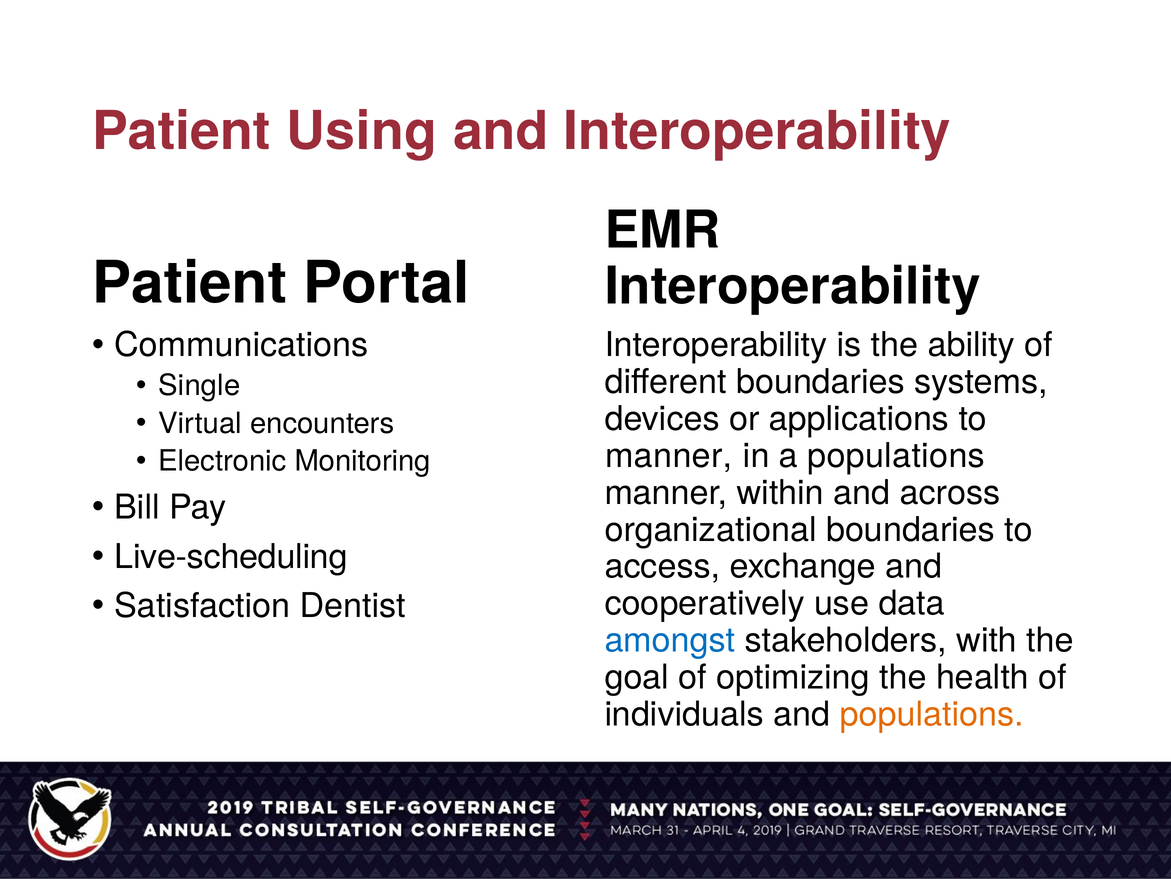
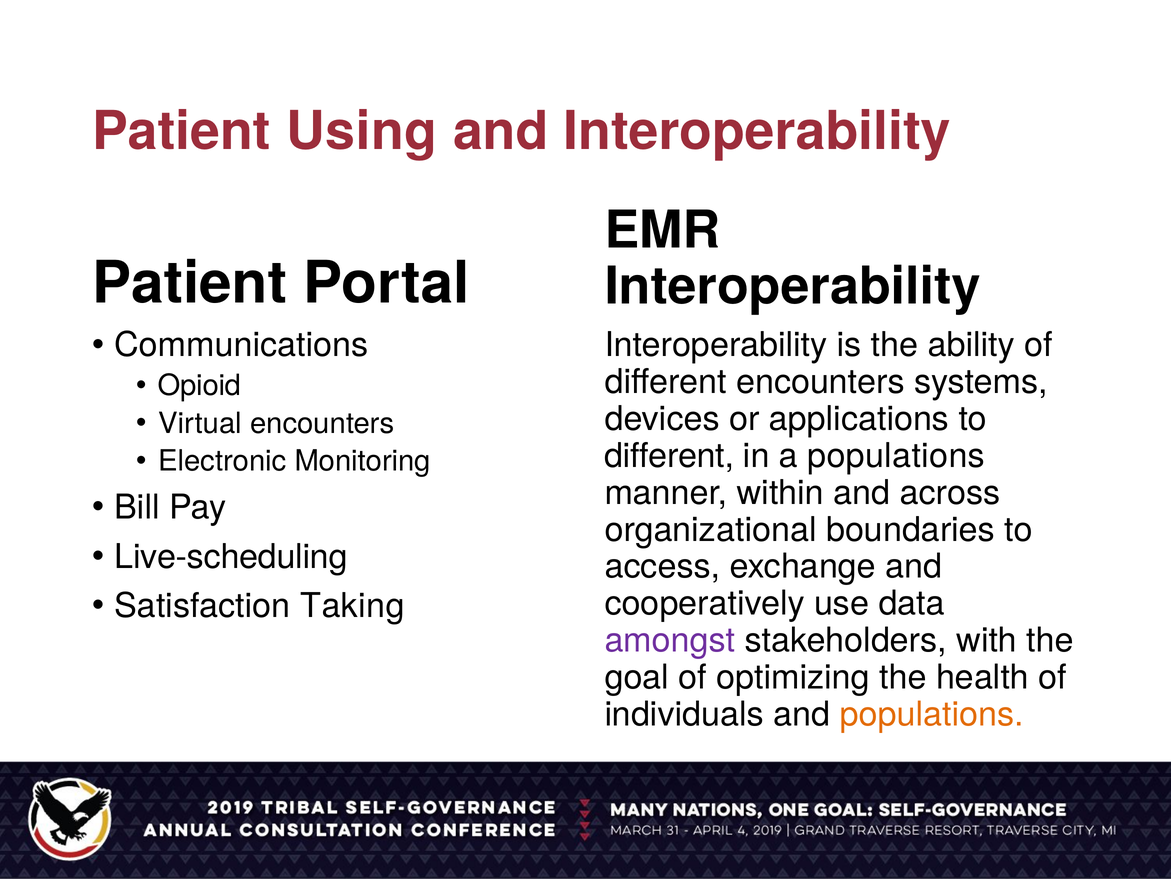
different boundaries: boundaries -> encounters
Single: Single -> Opioid
manner at (669, 456): manner -> different
Dentist: Dentist -> Taking
amongst colour: blue -> purple
